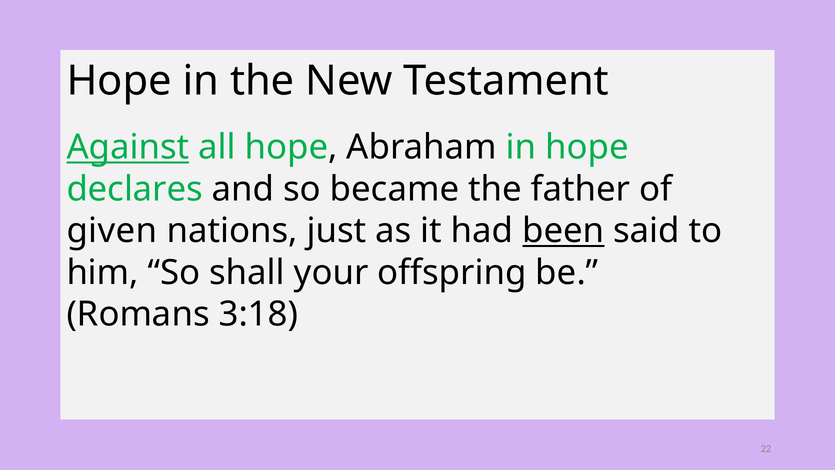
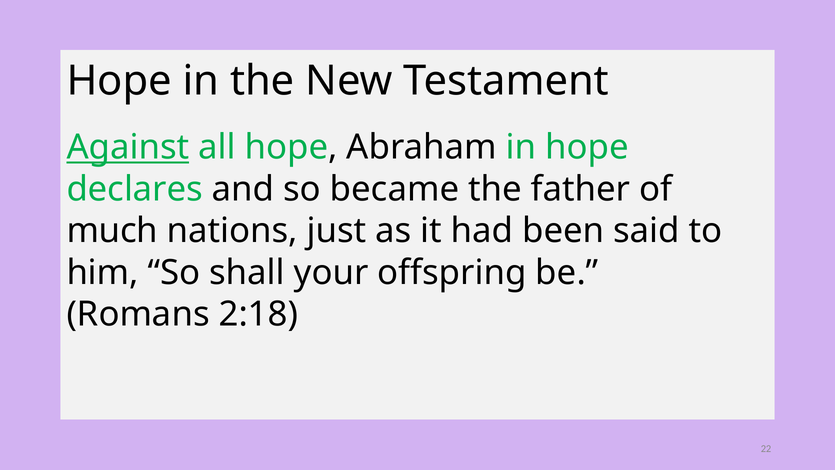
given: given -> much
been underline: present -> none
3:18: 3:18 -> 2:18
